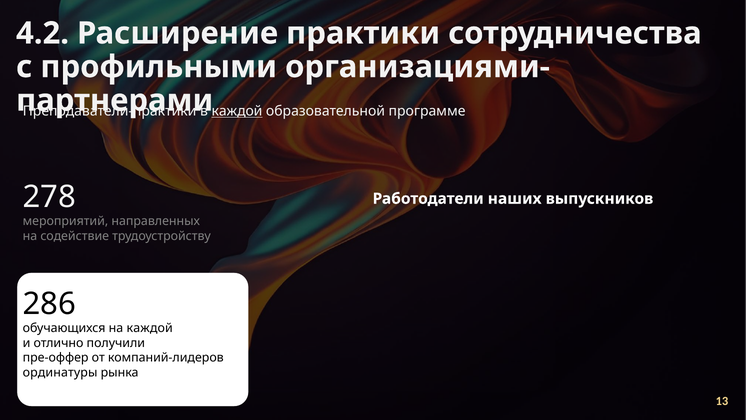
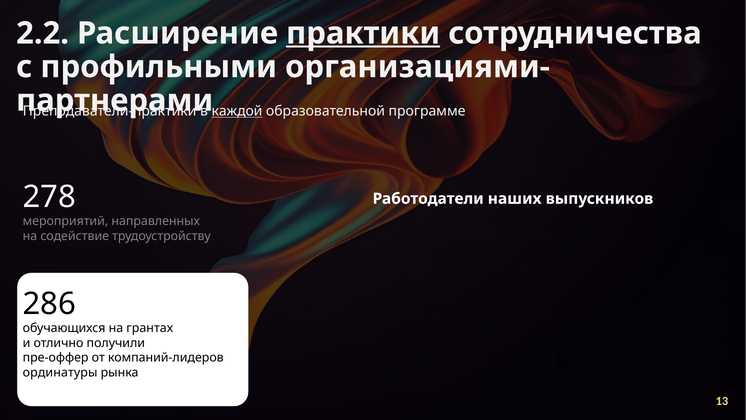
4.2: 4.2 -> 2.2
практики underline: none -> present
на каждой: каждой -> грантах
